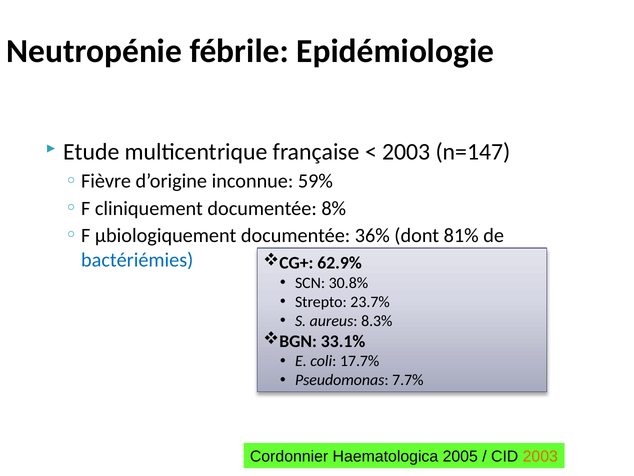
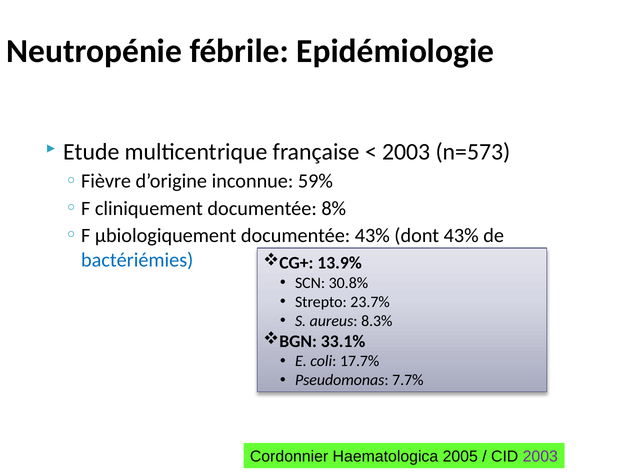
n=147: n=147 -> n=573
documentée 36%: 36% -> 43%
dont 81%: 81% -> 43%
62.9%: 62.9% -> 13.9%
2003 at (540, 456) colour: orange -> purple
